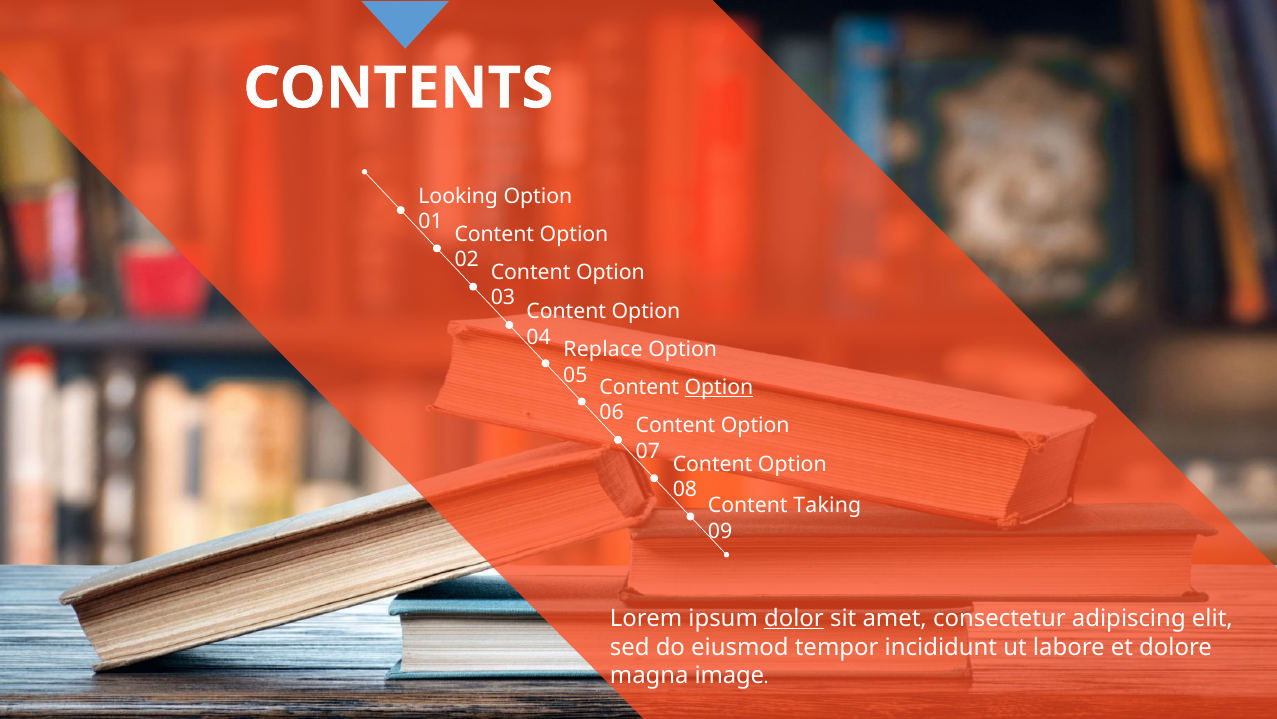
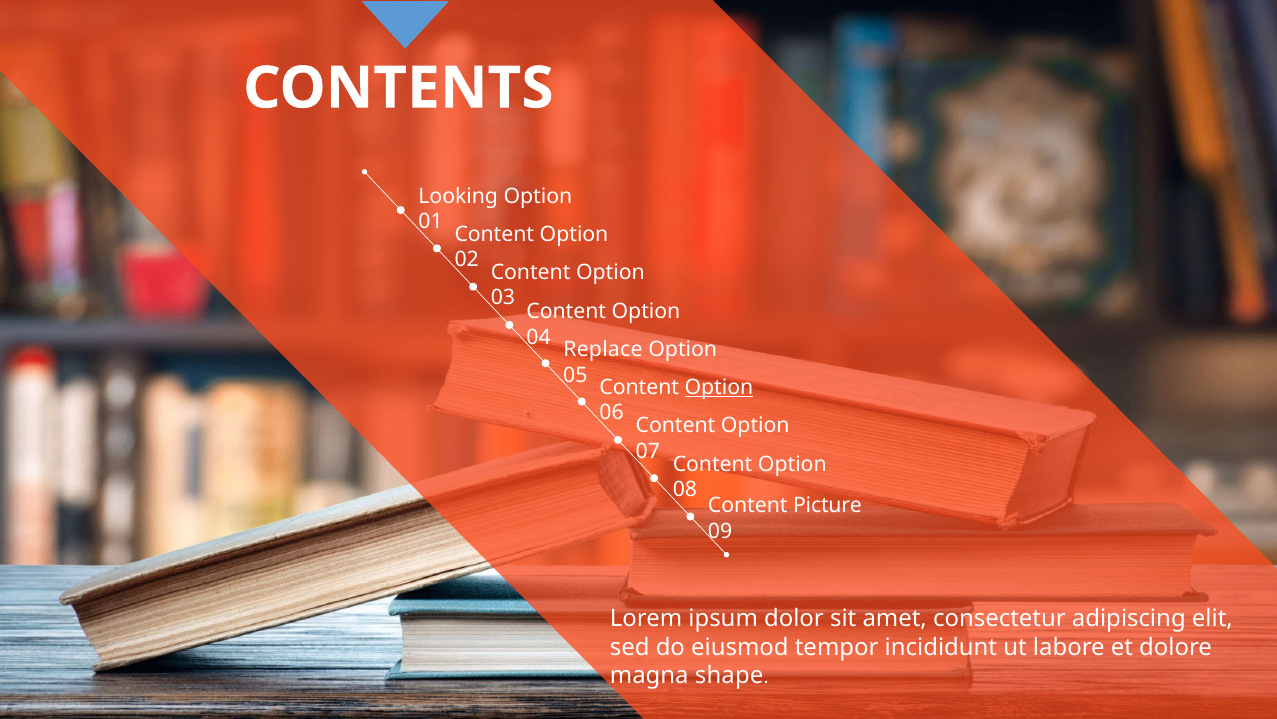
Taking: Taking -> Picture
dolor underline: present -> none
image: image -> shape
